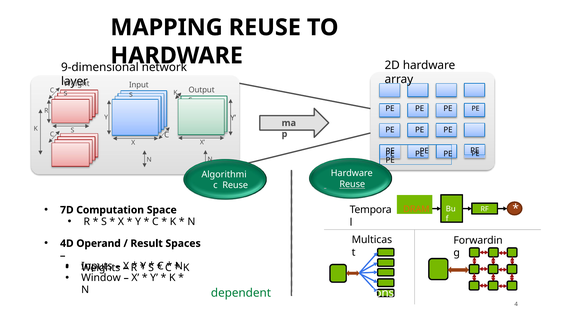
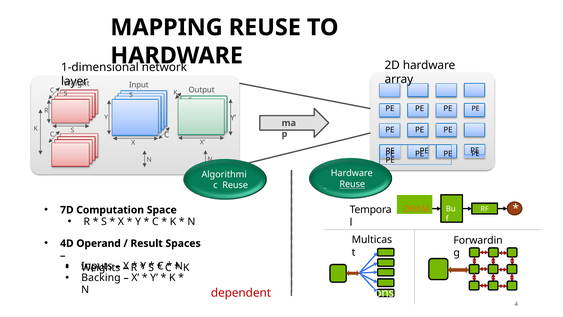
9-dimensional: 9-dimensional -> 1-dimensional
Window: Window -> Backing
dependent colour: green -> red
